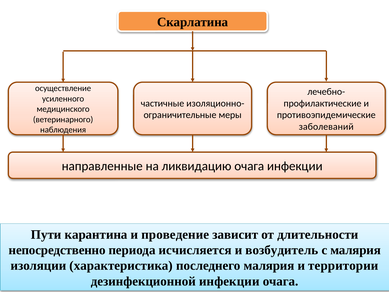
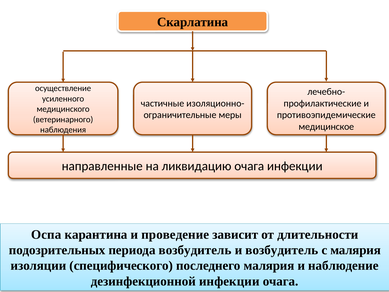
заболеваний: заболеваний -> медицинское
Пути: Пути -> Оспа
непосредственно: непосредственно -> подозрительных
периода исчисляется: исчисляется -> возбудитель
характеристика: характеристика -> специфического
территории: территории -> наблюдение
